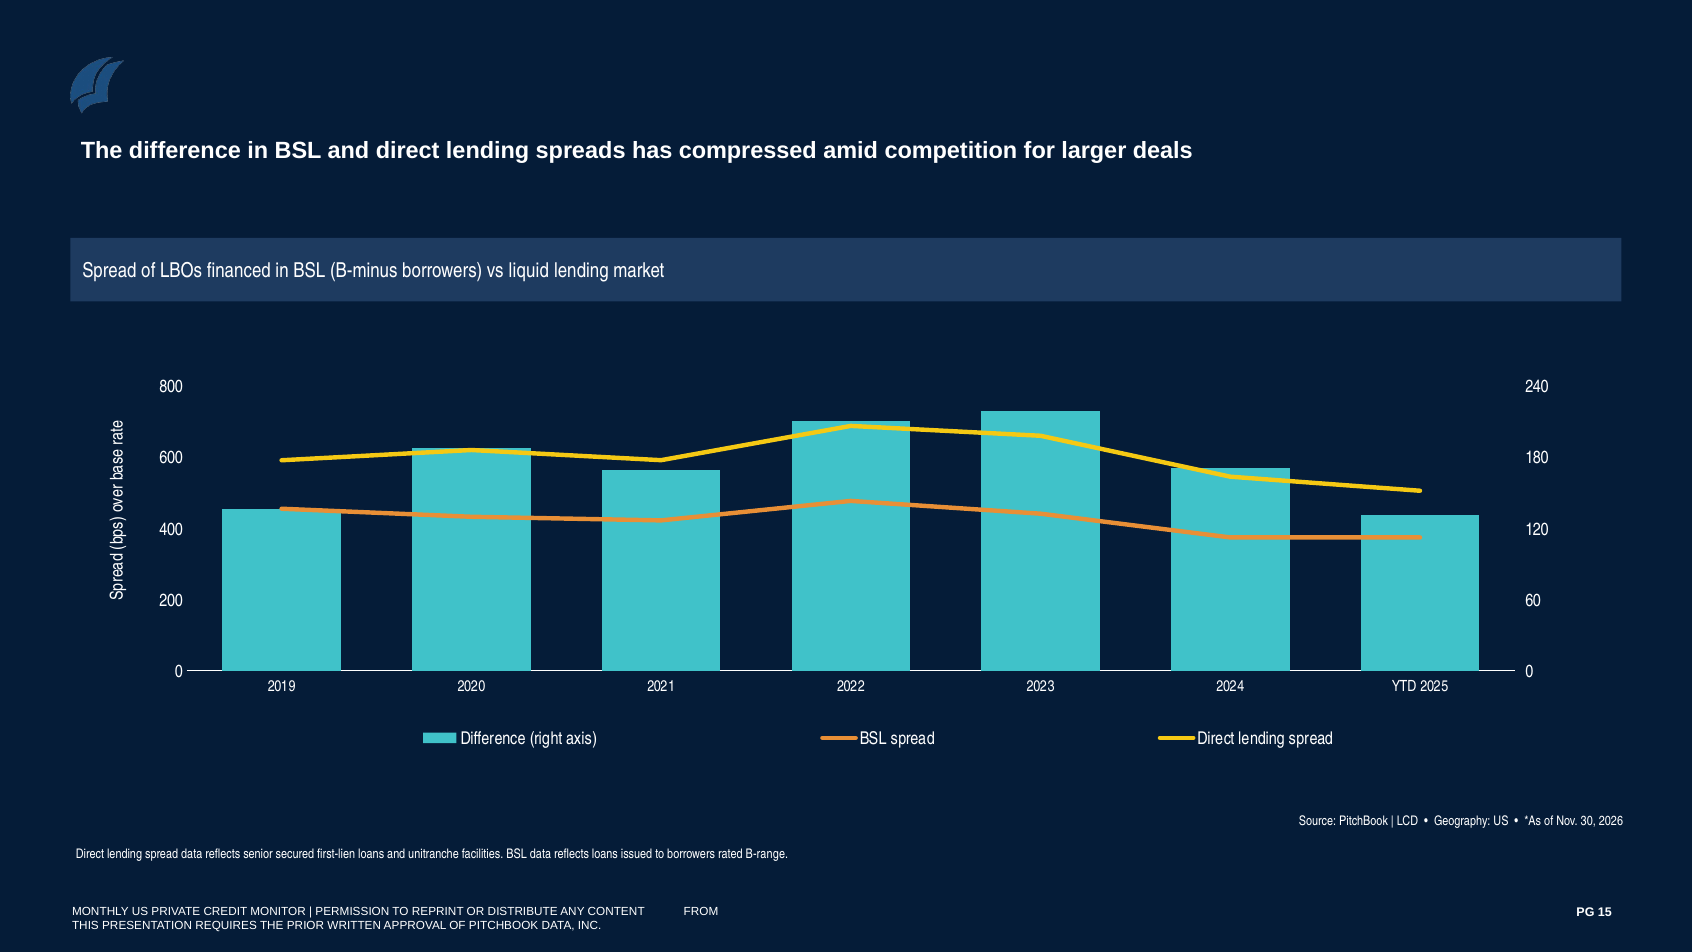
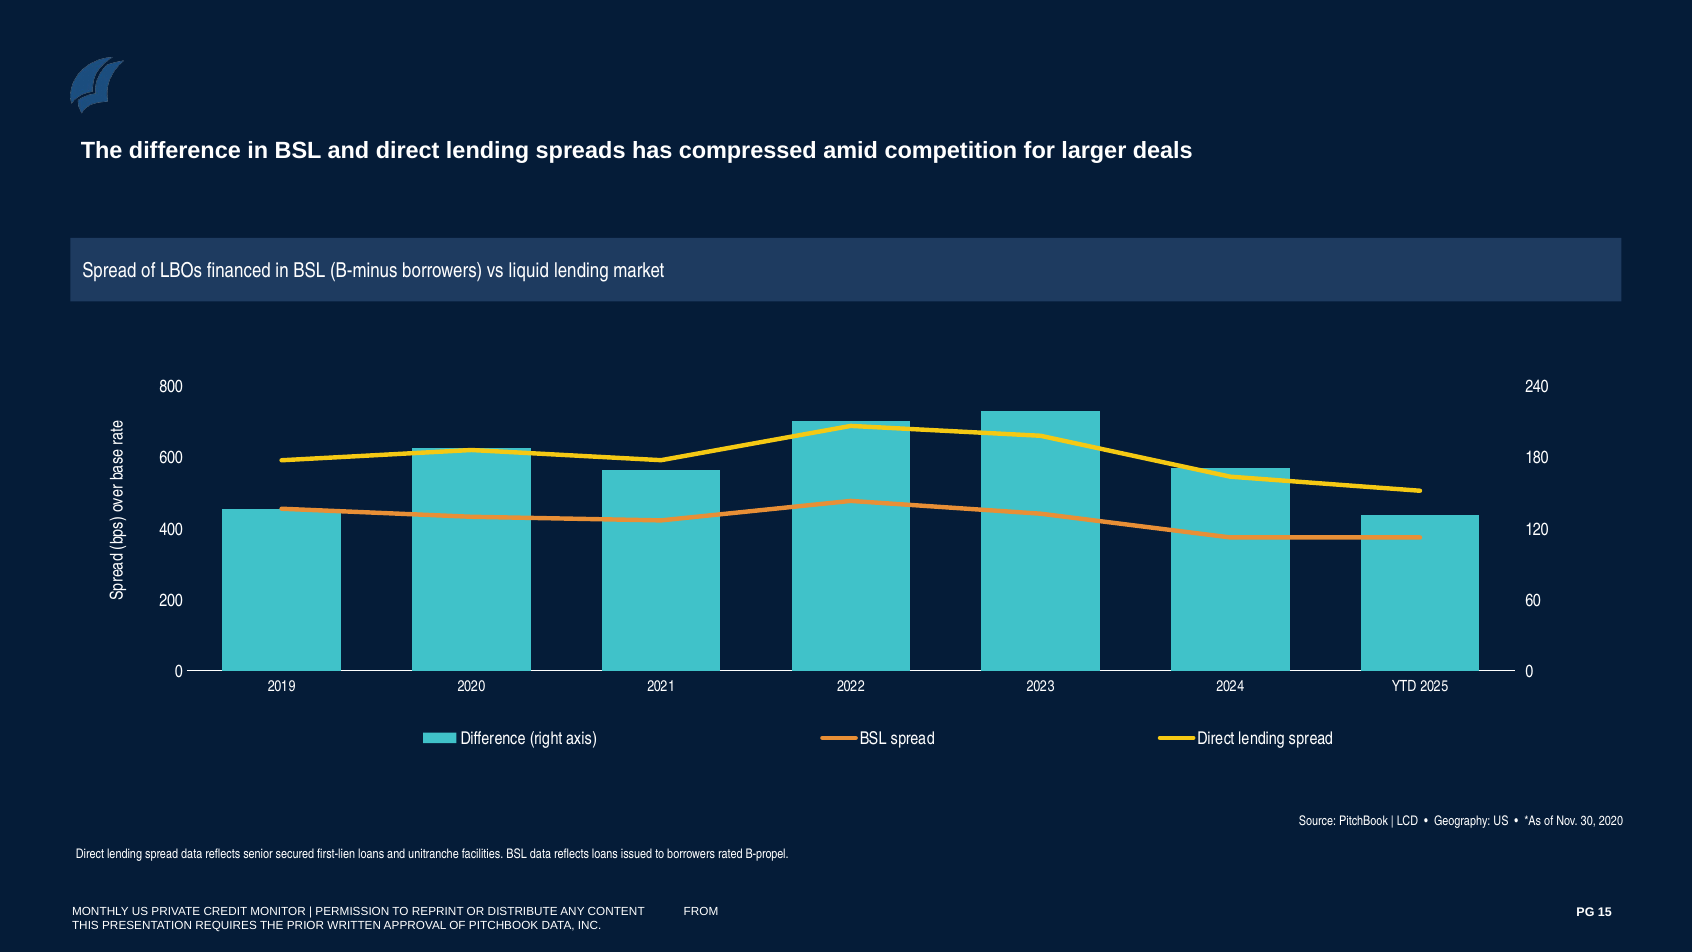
30 2026: 2026 -> 2020
B-range: B-range -> B-propel
